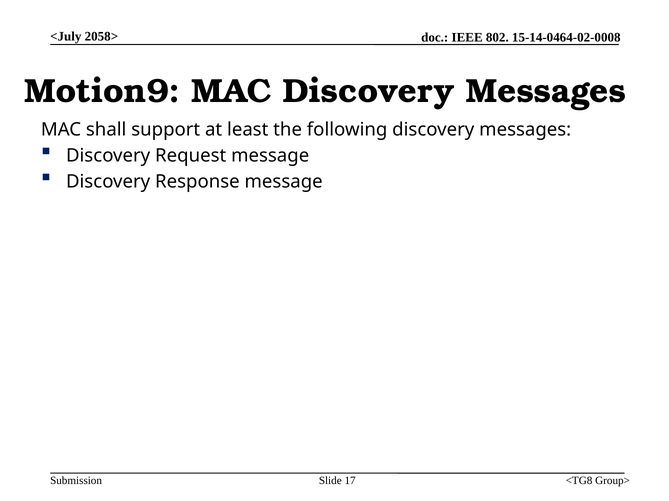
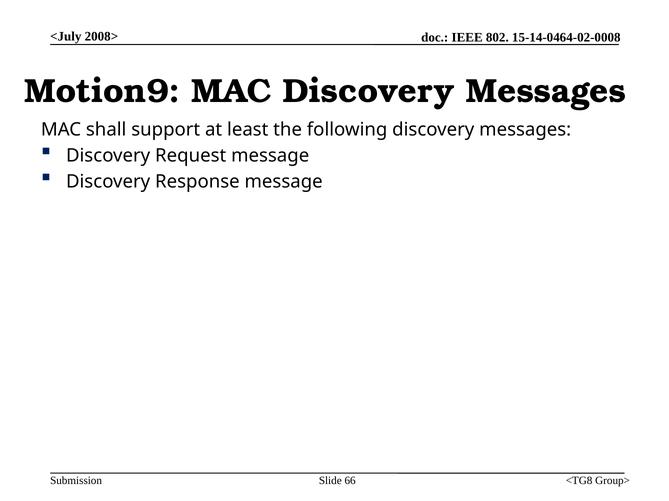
2058>: 2058> -> 2008>
17: 17 -> 66
